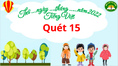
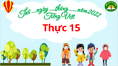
Quét: Quét -> Thực
